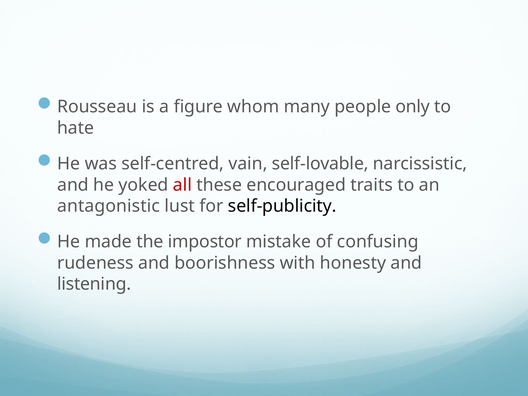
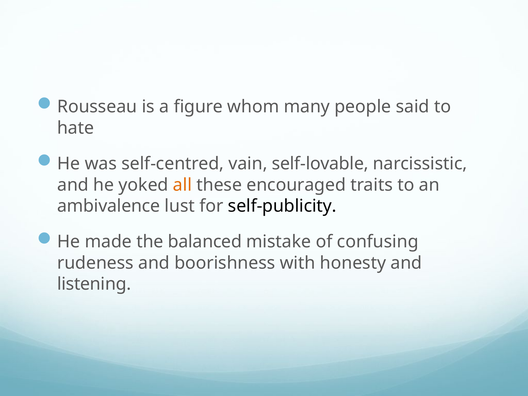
only: only -> said
all colour: red -> orange
antagonistic: antagonistic -> ambivalence
impostor: impostor -> balanced
